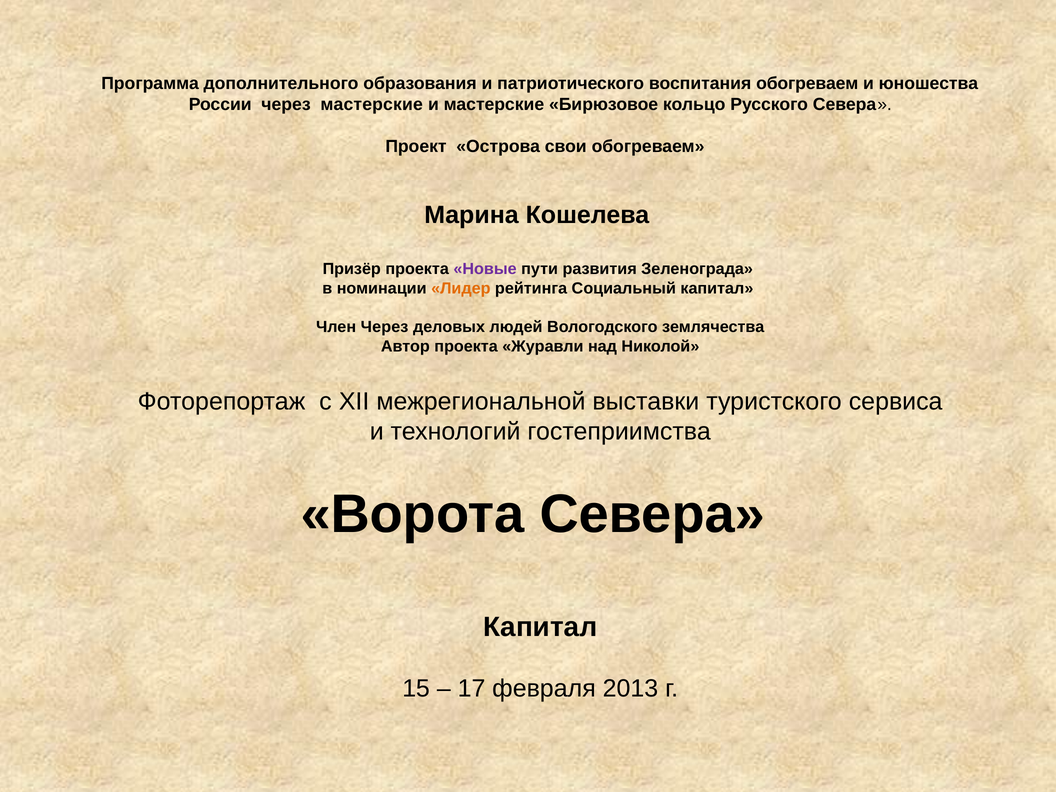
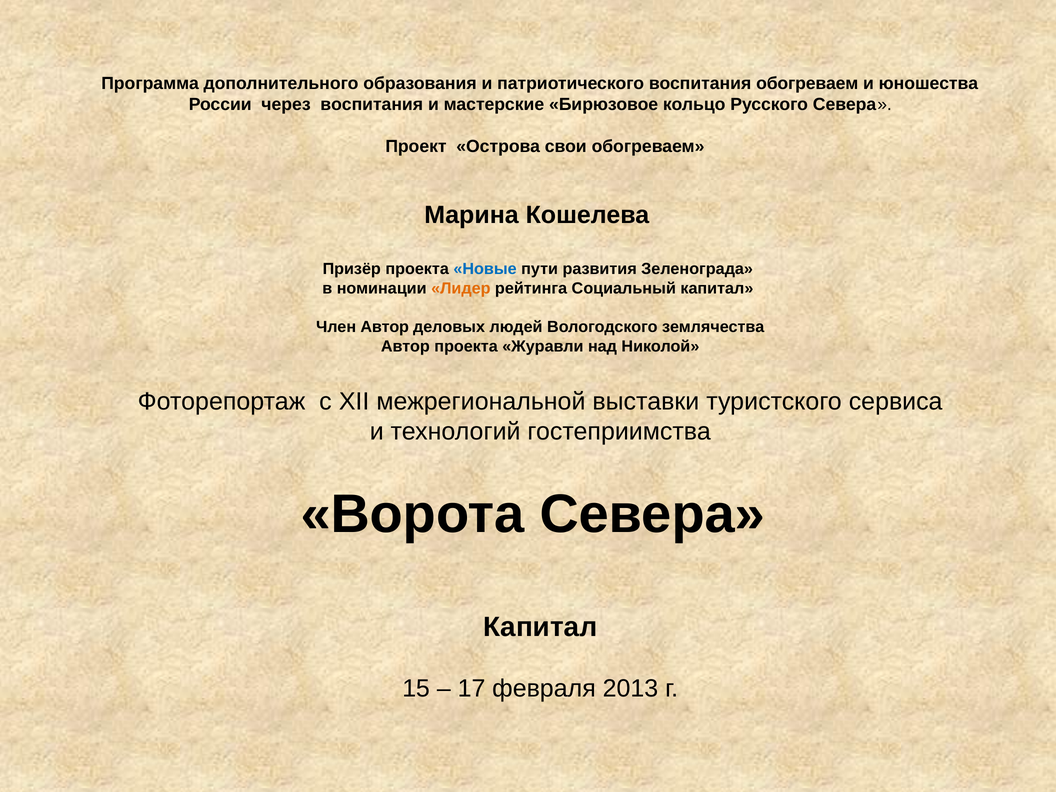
через мастерские: мастерские -> воспитания
Новые colour: purple -> blue
Член Через: Через -> Автор
